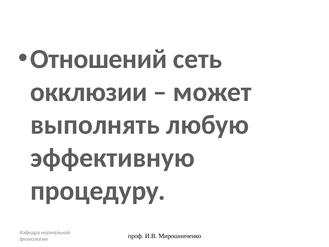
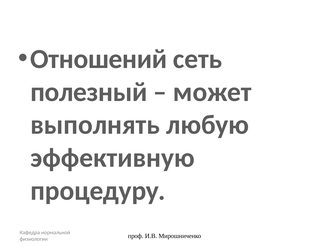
окклюзии: окклюзии -> полезный
